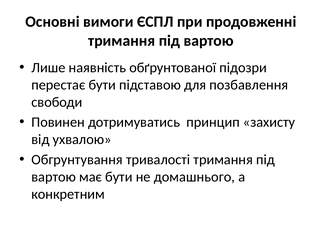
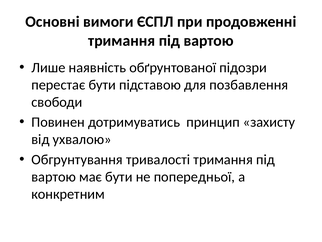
домашнього: домашнього -> попередньої
